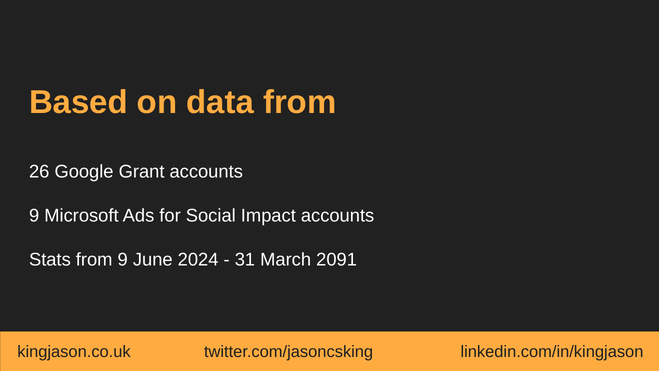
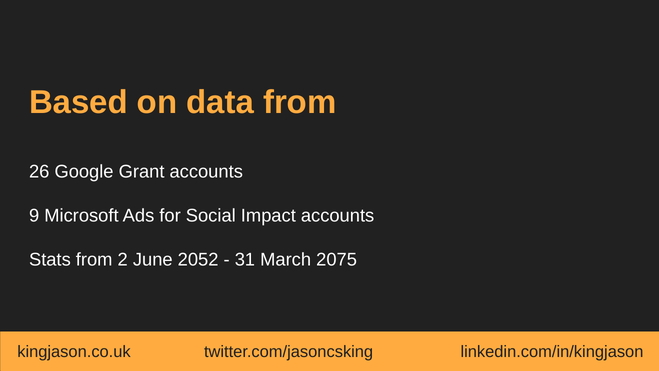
from 9: 9 -> 2
2024: 2024 -> 2052
2091: 2091 -> 2075
